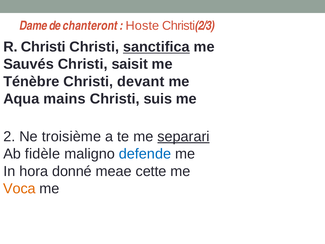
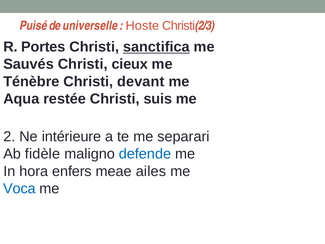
Dame: Dame -> Puisé
chanteront: chanteront -> universelle
R Christi: Christi -> Portes
saisit: saisit -> cieux
mains: mains -> restée
troisième: troisième -> intérieure
separari underline: present -> none
donné: donné -> enfers
cette: cette -> ailes
Voca colour: orange -> blue
